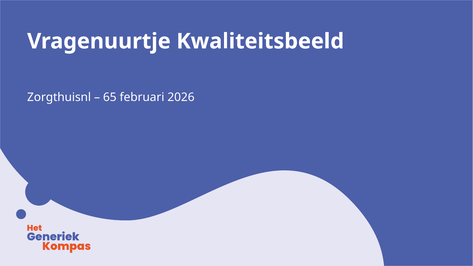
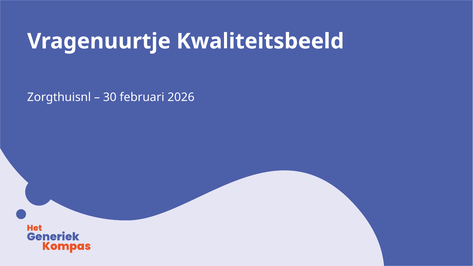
65: 65 -> 30
